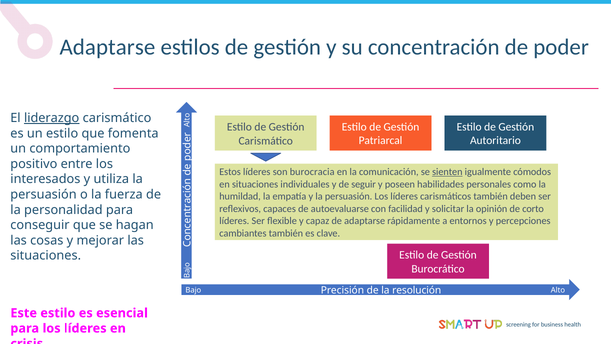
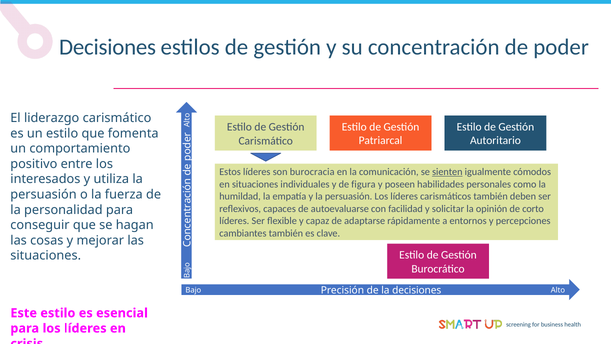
Adaptarse at (107, 47): Adaptarse -> Decisiones
liderazgo underline: present -> none
seguir: seguir -> figura
la resolución: resolución -> decisiones
